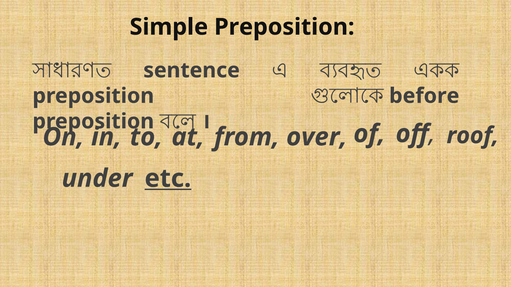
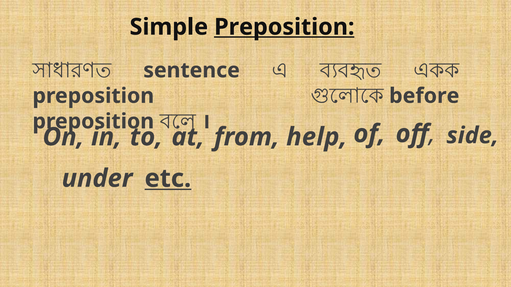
Preposition at (284, 27) underline: none -> present
over: over -> help
roof: roof -> side
